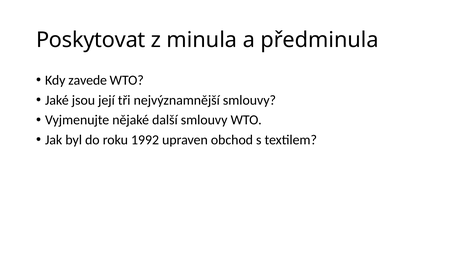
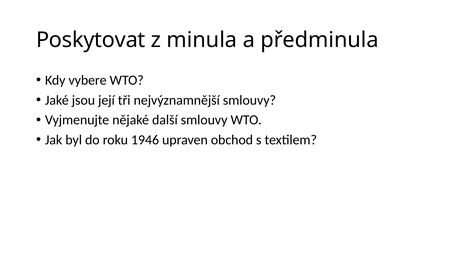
zavede: zavede -> vybere
1992: 1992 -> 1946
